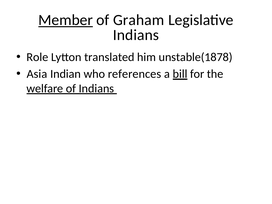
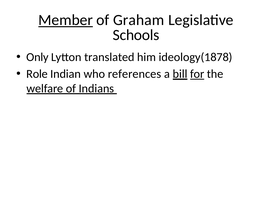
Indians at (136, 35): Indians -> Schools
Role: Role -> Only
unstable(1878: unstable(1878 -> ideology(1878
Asia: Asia -> Role
for underline: none -> present
